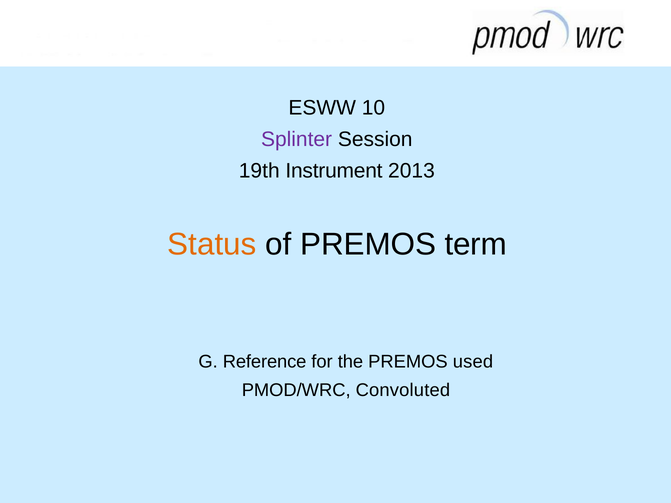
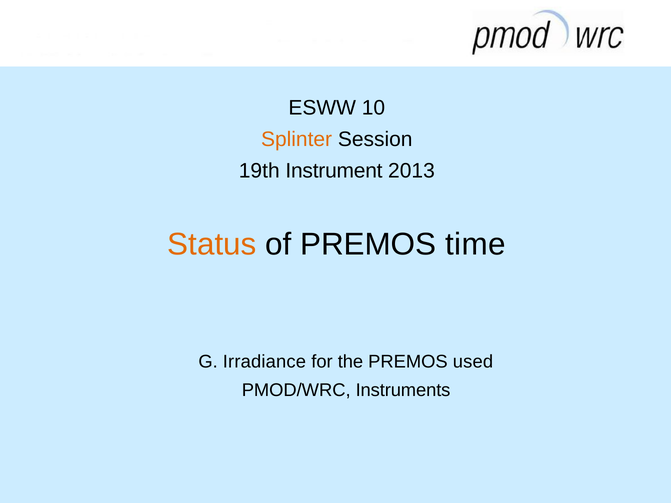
Splinter colour: purple -> orange
term: term -> time
Reference: Reference -> Irradiance
Convoluted: Convoluted -> Instruments
